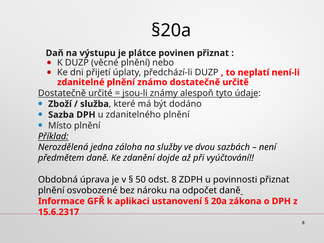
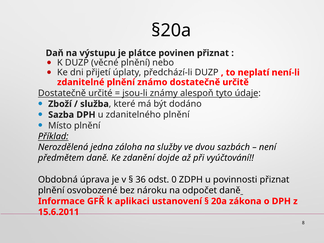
50: 50 -> 36
odst 8: 8 -> 0
15.6.2317: 15.6.2317 -> 15.6.2011
